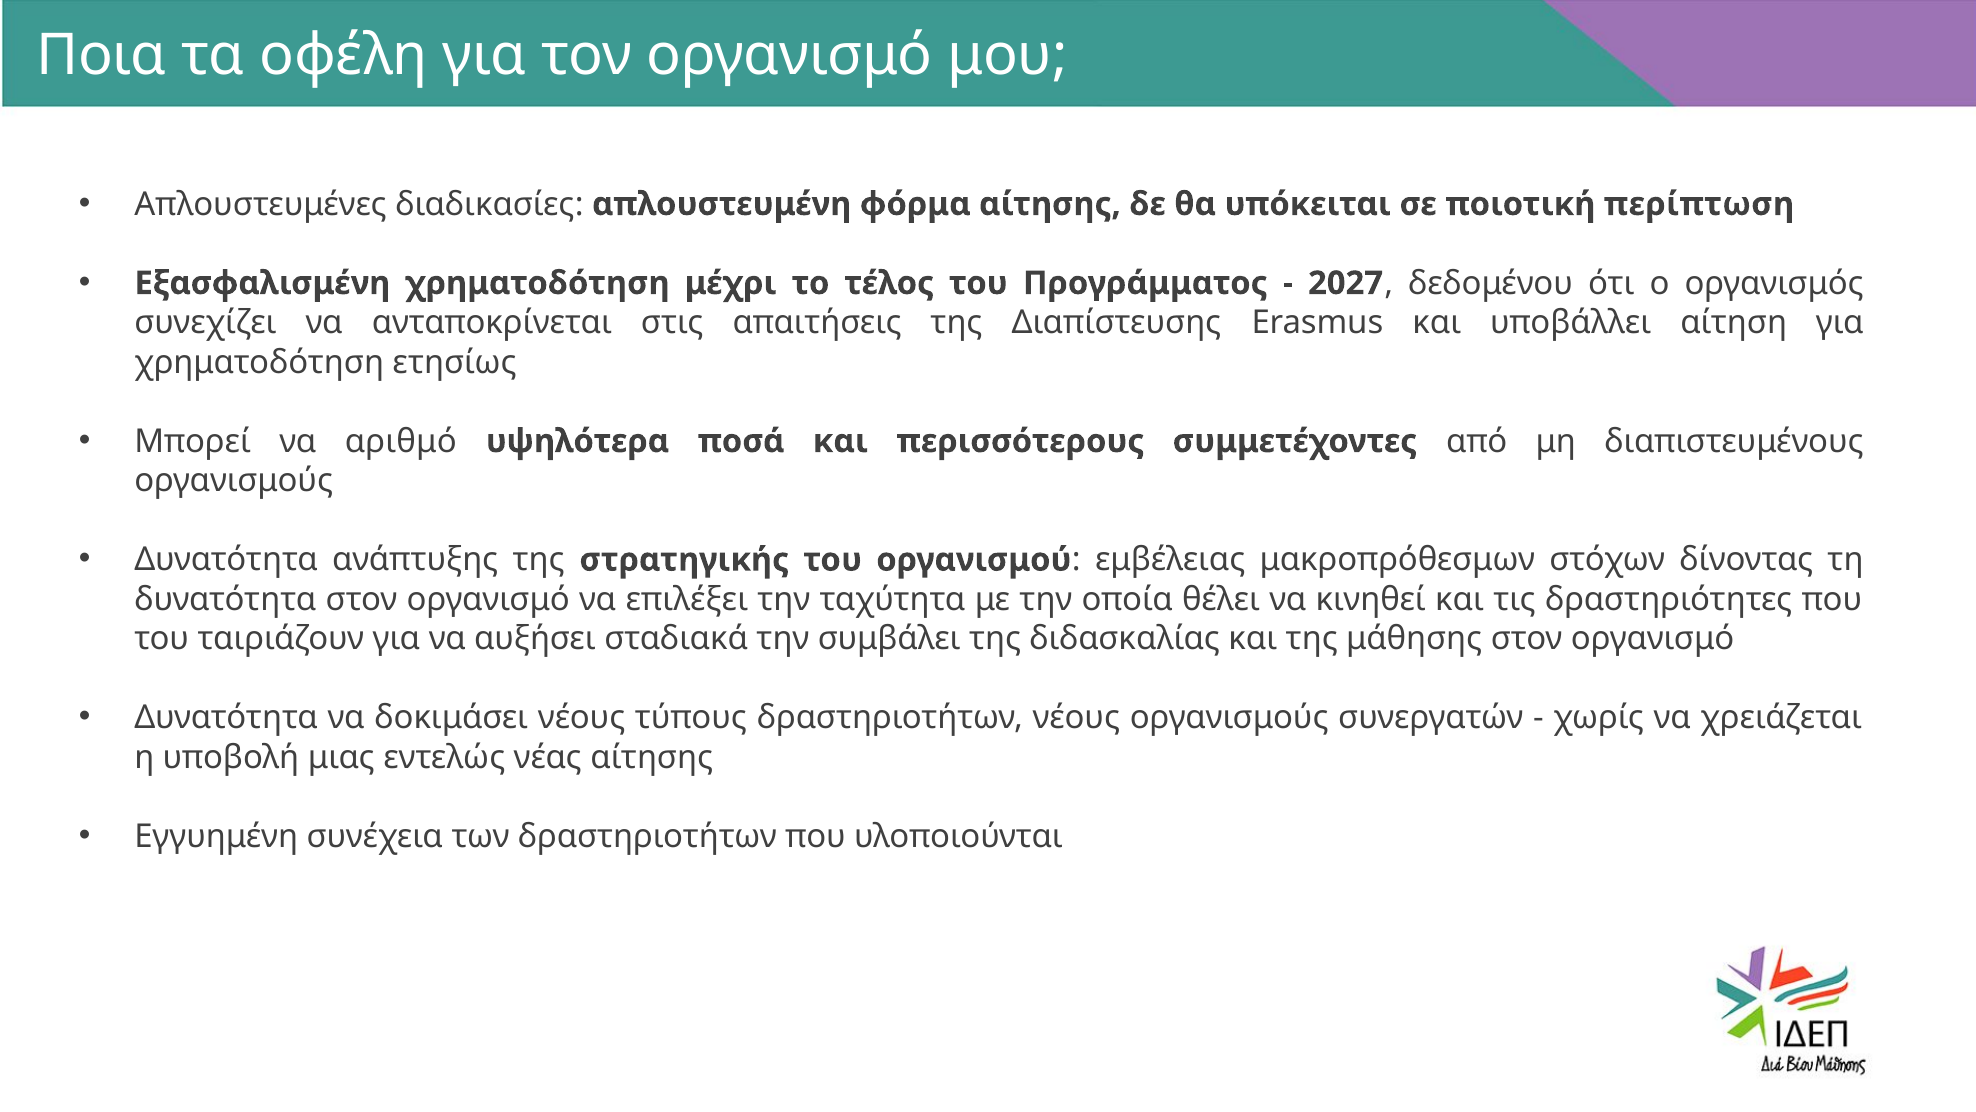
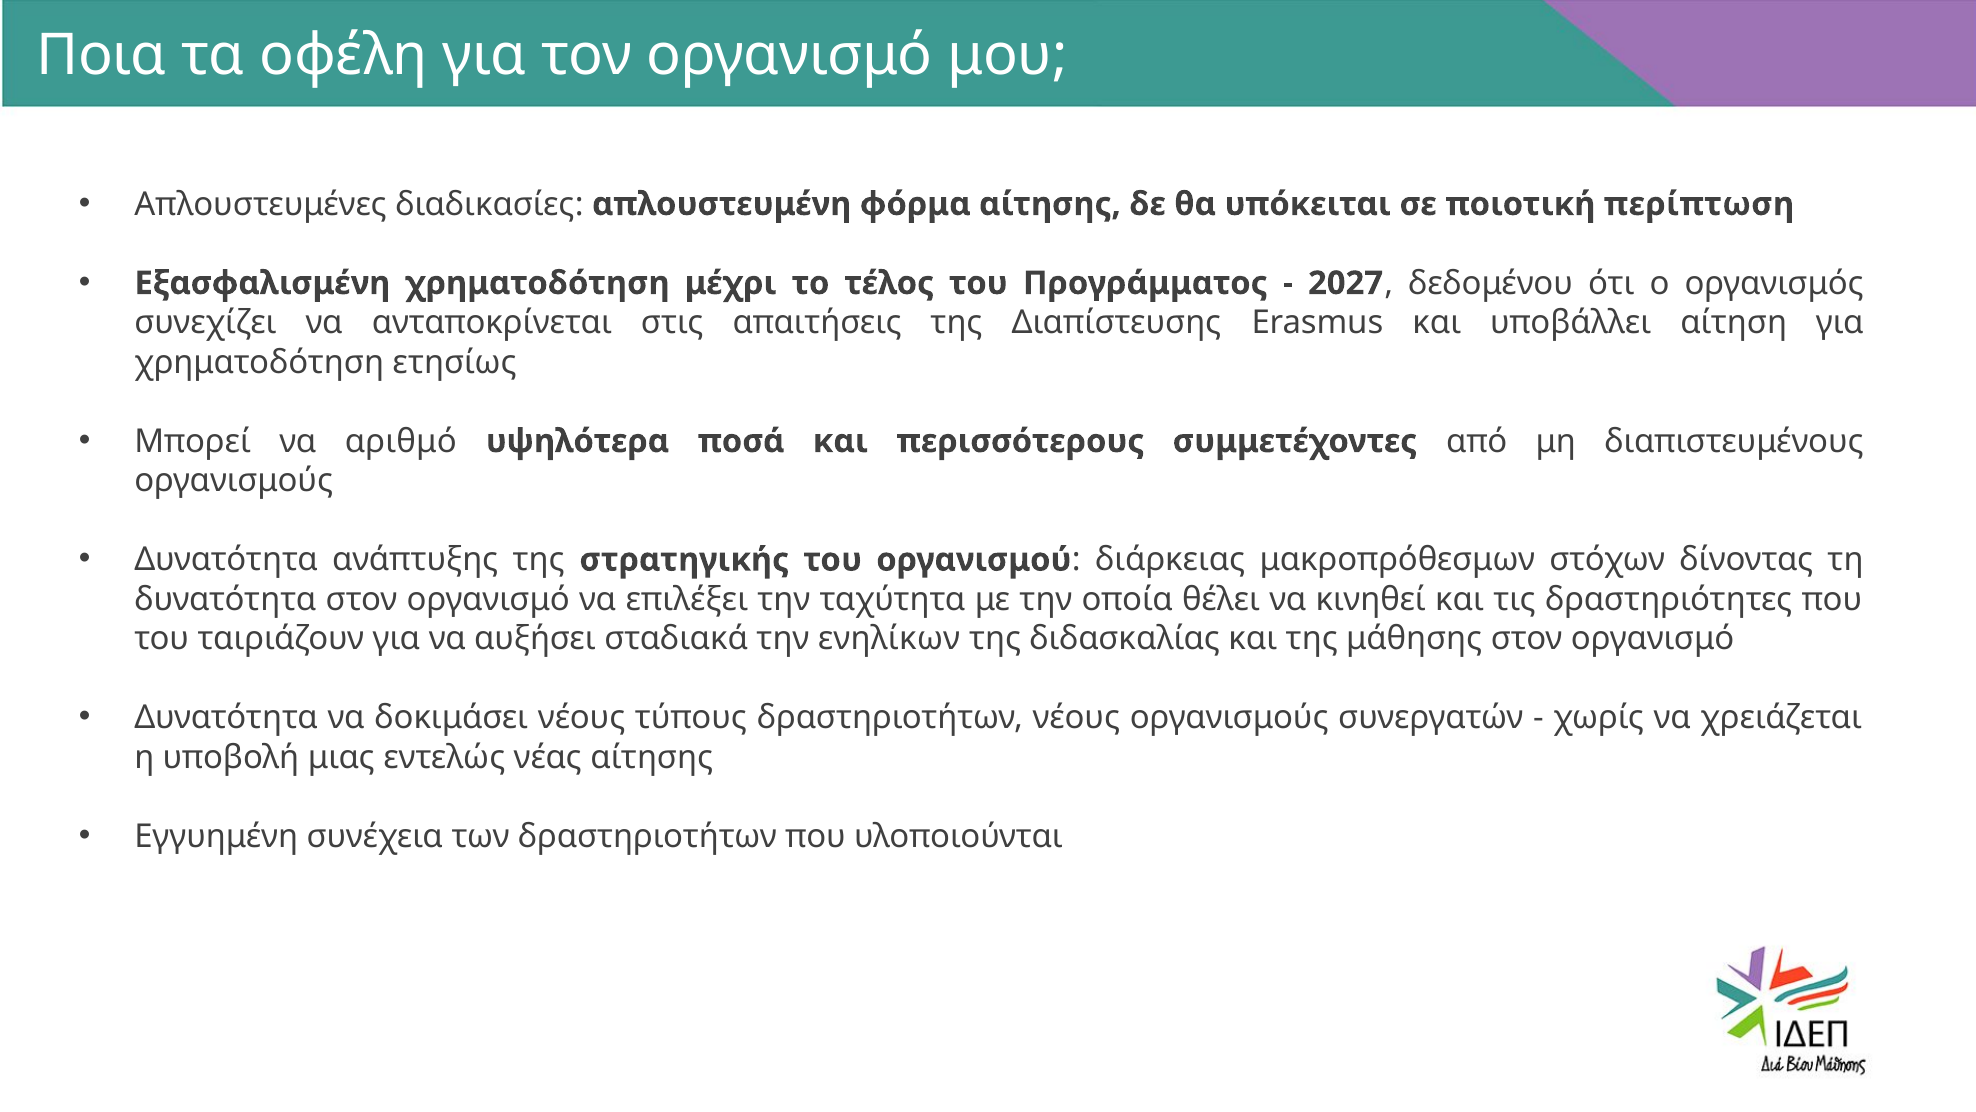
εμβέλειας: εμβέλειας -> διάρκειας
συμβάλει: συμβάλει -> ενηλίκων
